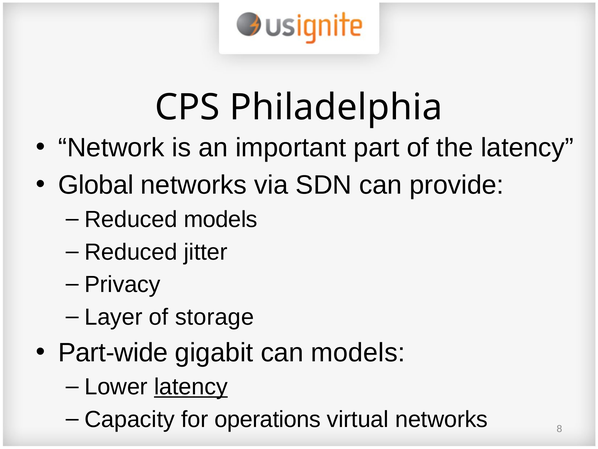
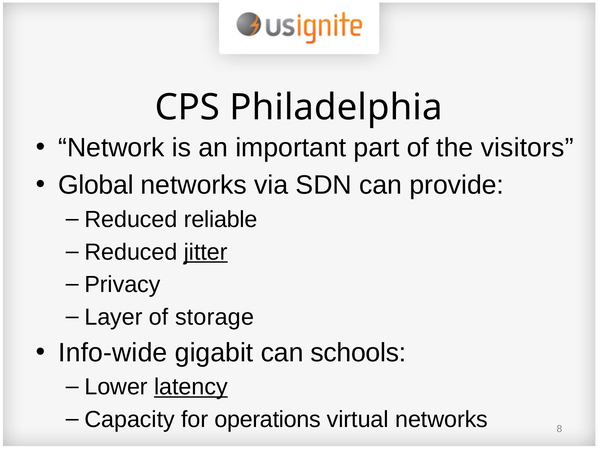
the latency: latency -> visitors
Reduced models: models -> reliable
jitter underline: none -> present
Part-wide: Part-wide -> Info-wide
can models: models -> schools
